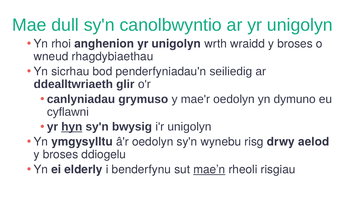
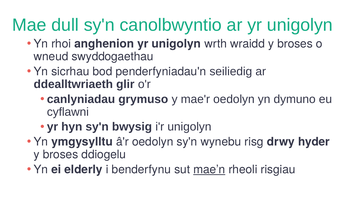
rhagdybiaethau: rhagdybiaethau -> swyddogaethau
hyn underline: present -> none
aelod: aelod -> hyder
